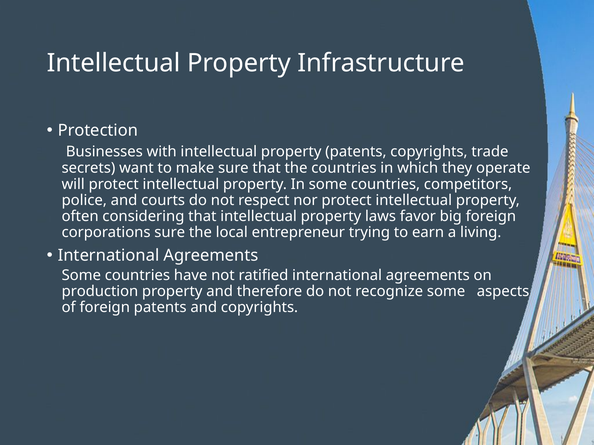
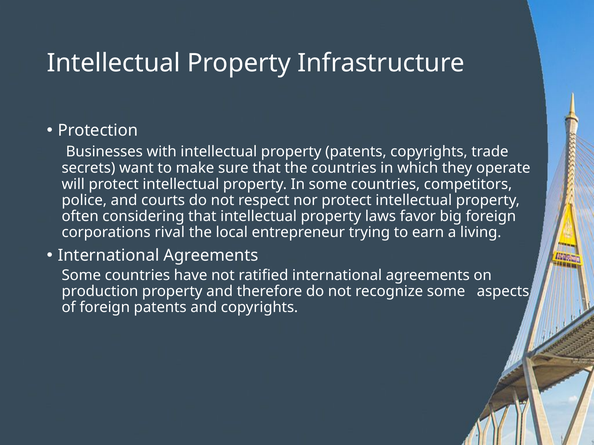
corporations sure: sure -> rival
